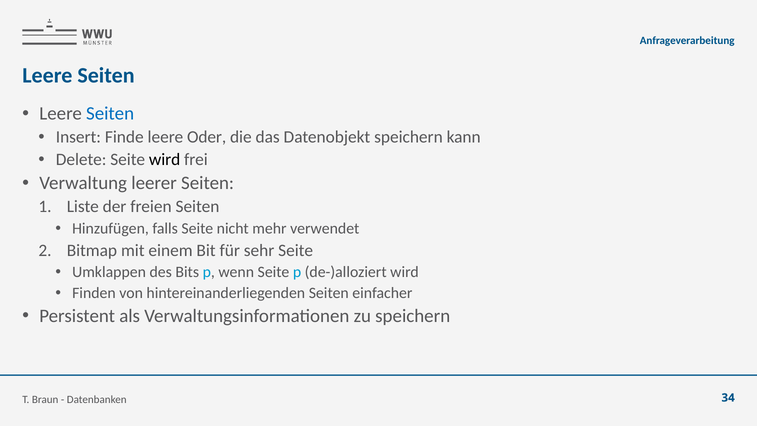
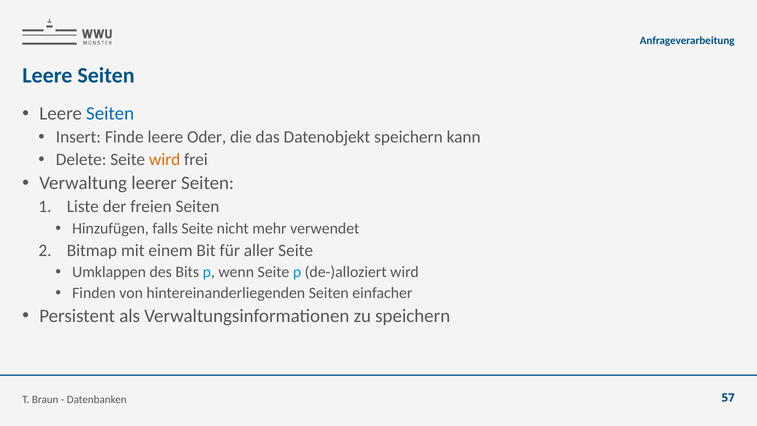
wird at (165, 160) colour: black -> orange
sehr: sehr -> aller
34: 34 -> 57
